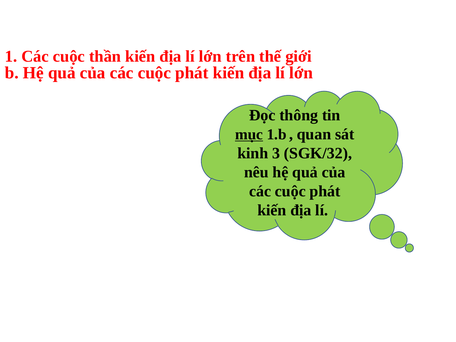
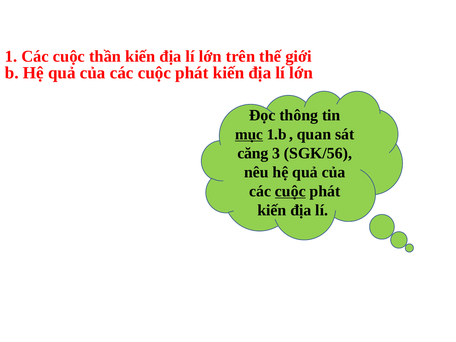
kinh: kinh -> căng
SGK/32: SGK/32 -> SGK/56
cuộc at (290, 191) underline: none -> present
